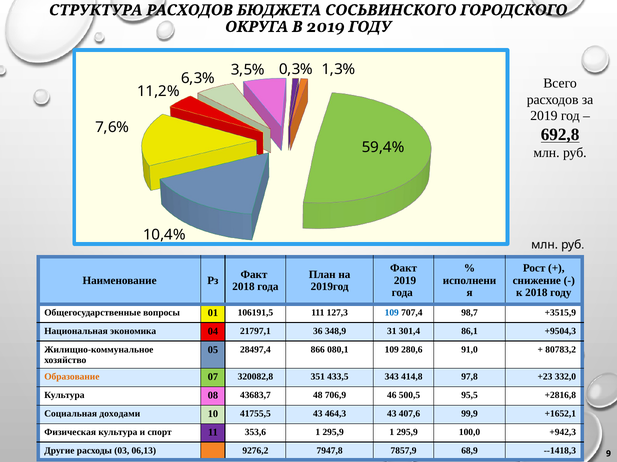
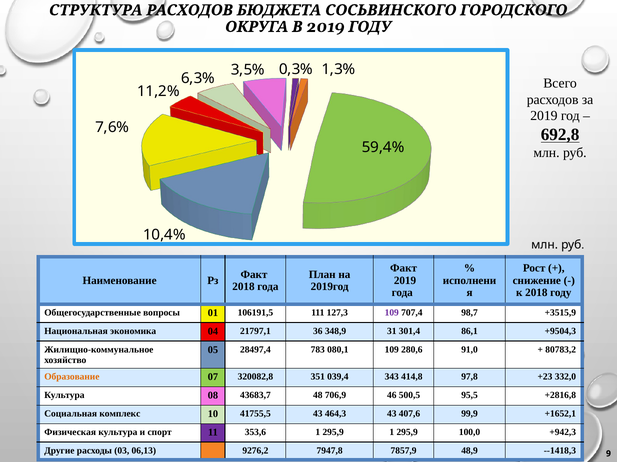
109 at (392, 313) colour: blue -> purple
866: 866 -> 783
433,5: 433,5 -> 039,4
доходами: доходами -> комплекс
68,9: 68,9 -> 48,9
